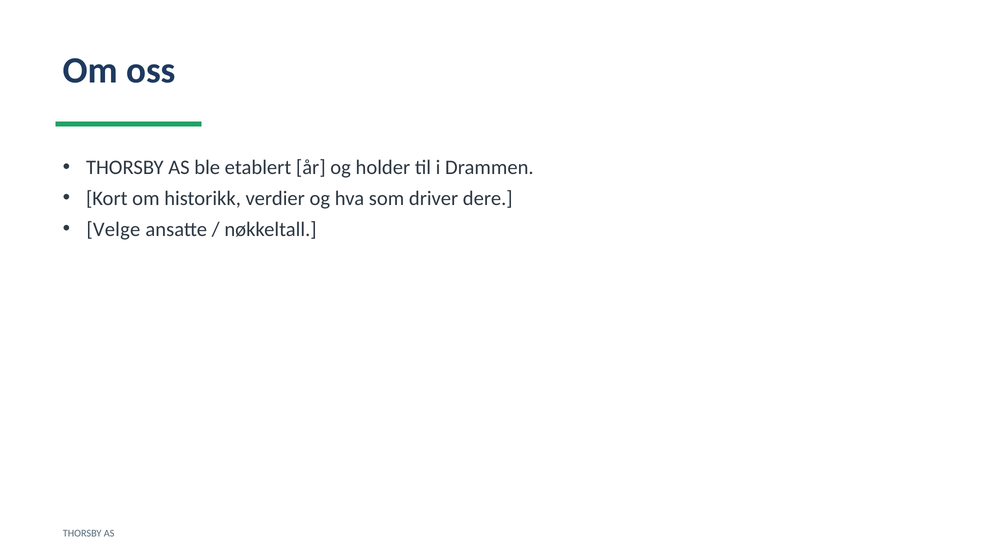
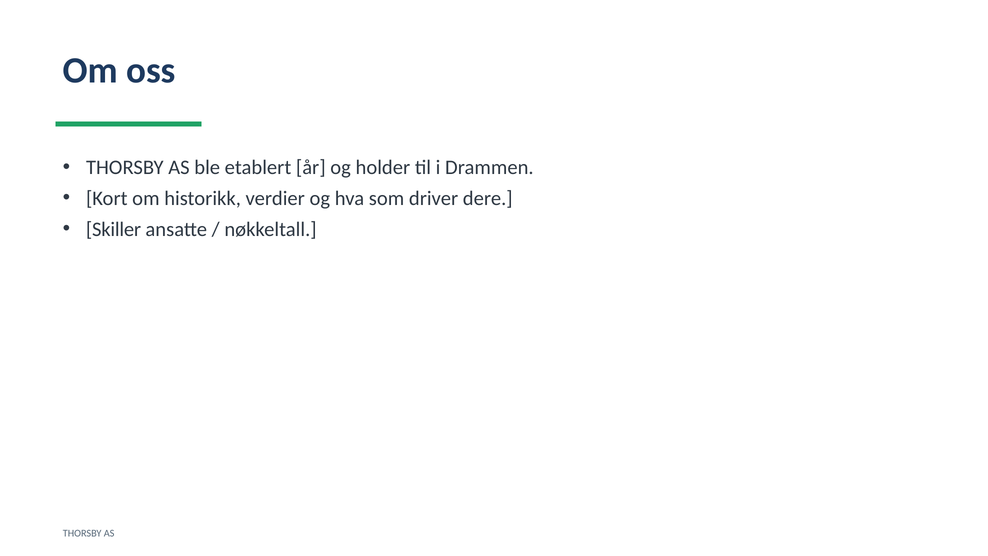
Velge: Velge -> Skiller
